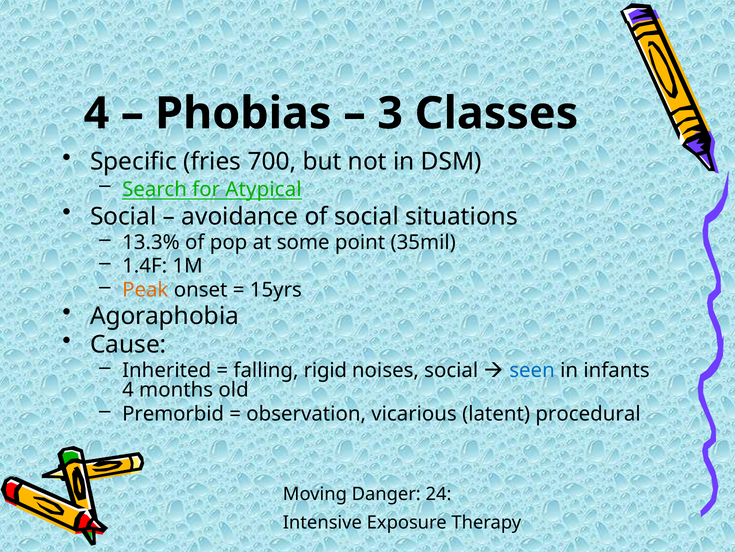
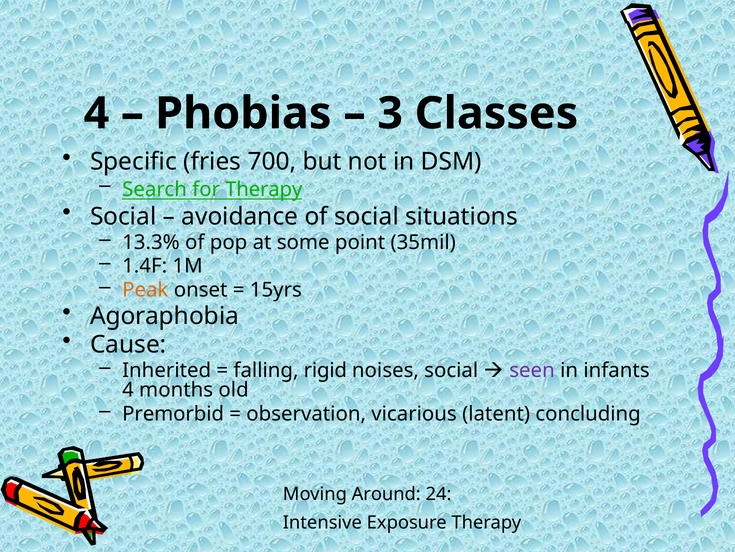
for Atypical: Atypical -> Therapy
seen colour: blue -> purple
procedural: procedural -> concluding
Danger: Danger -> Around
